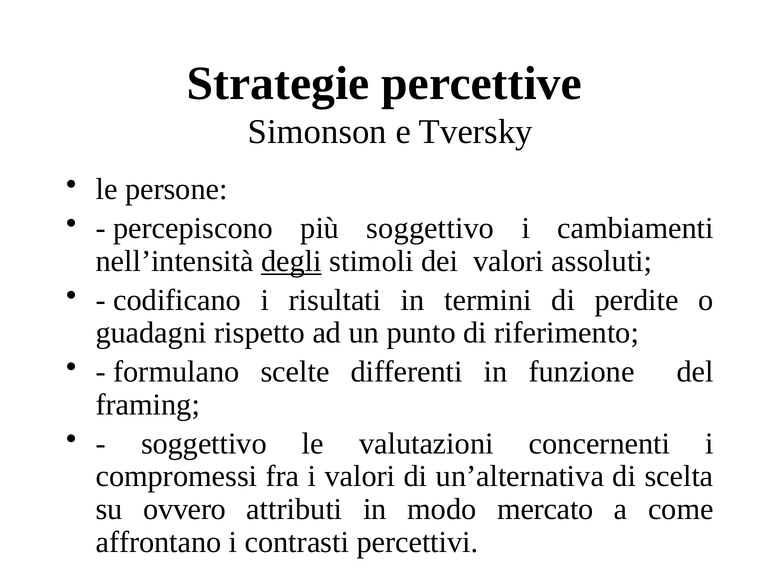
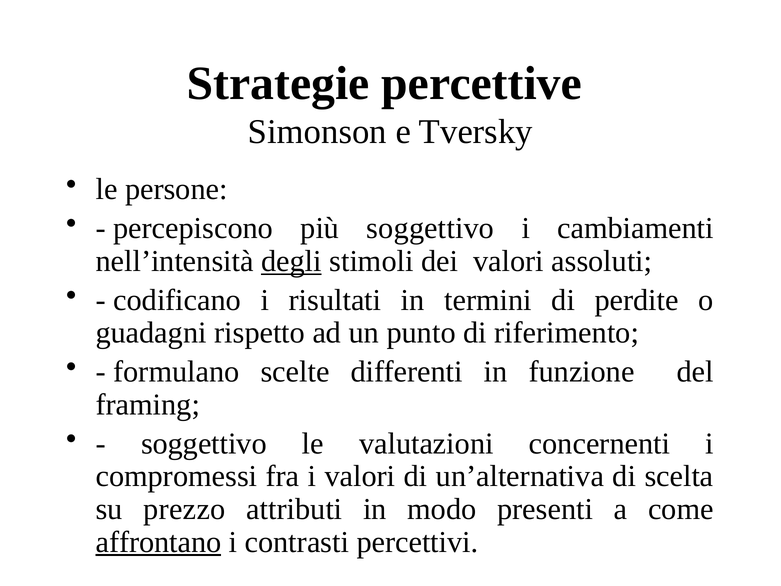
ovvero: ovvero -> prezzo
mercato: mercato -> presenti
affrontano underline: none -> present
